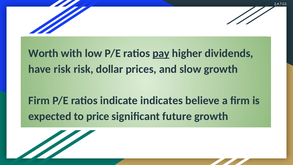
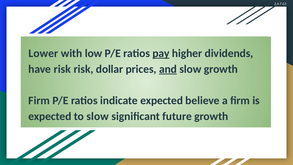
Worth: Worth -> Lower
and underline: none -> present
indicate indicates: indicates -> expected
to price: price -> slow
